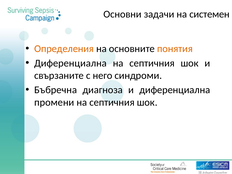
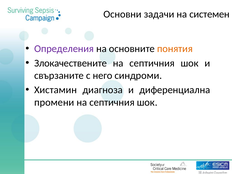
Определения colour: orange -> purple
Диференциална at (70, 63): Диференциална -> Злокачествените
Бъбречна: Бъбречна -> Хистамин
